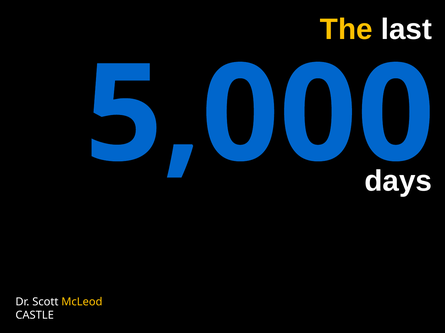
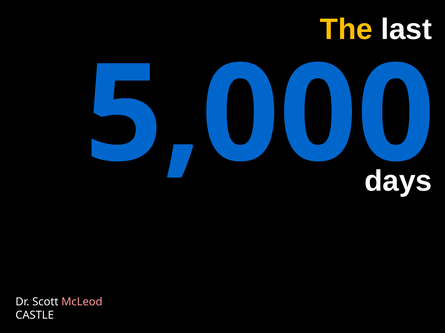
McLeod colour: yellow -> pink
